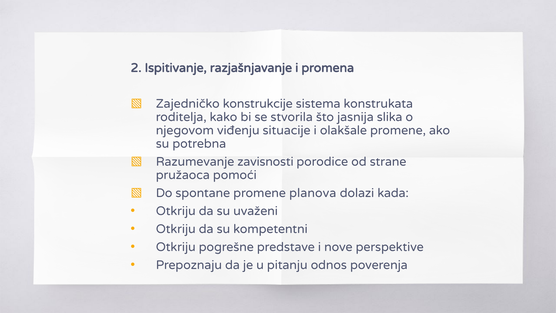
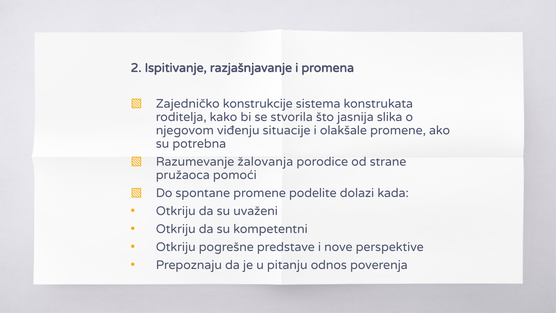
zavisnosti: zavisnosti -> žalovanja
planova: planova -> podelite
